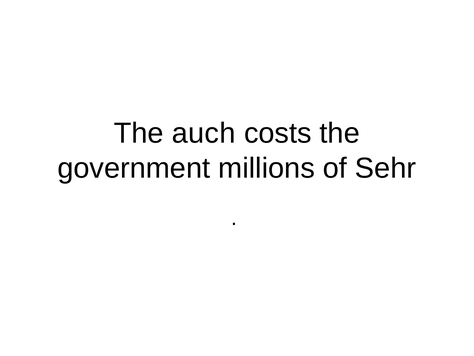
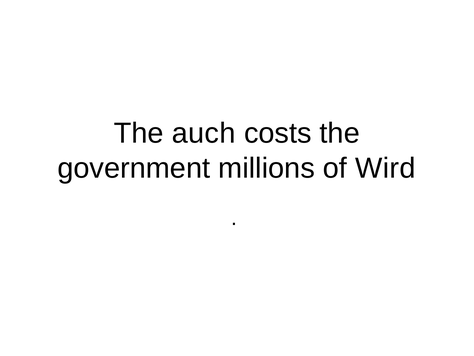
Sehr: Sehr -> Wird
